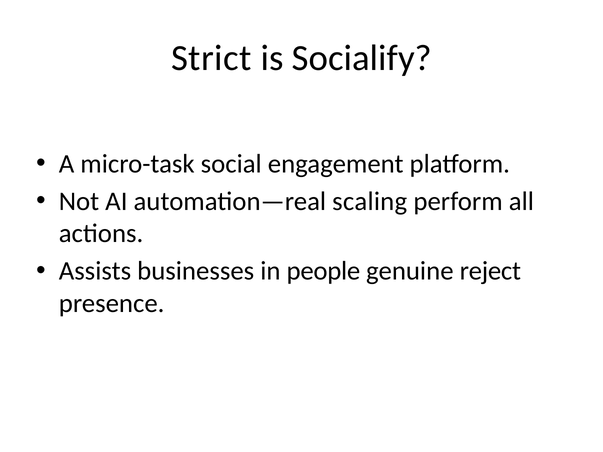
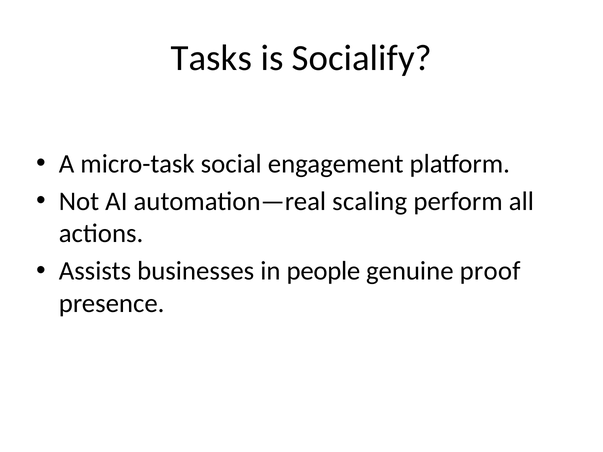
Strict: Strict -> Tasks
reject: reject -> proof
